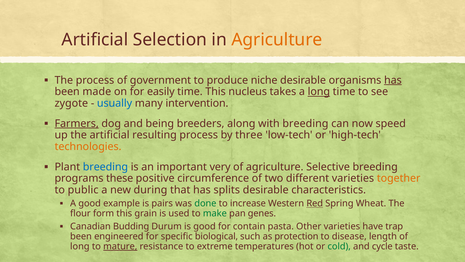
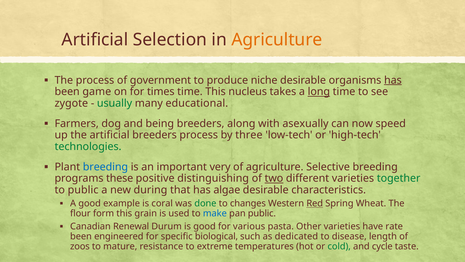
made: made -> game
easily: easily -> times
usually colour: blue -> green
intervention: intervention -> educational
Farmers underline: present -> none
with breeding: breeding -> asexually
artificial resulting: resulting -> breeders
technologies colour: orange -> green
circumference: circumference -> distinguishing
two underline: none -> present
together colour: orange -> green
splits: splits -> algae
pairs: pairs -> coral
increase: increase -> changes
make colour: green -> blue
pan genes: genes -> public
Budding: Budding -> Renewal
contain: contain -> various
trap: trap -> rate
protection: protection -> dedicated
long at (80, 246): long -> zoos
mature underline: present -> none
